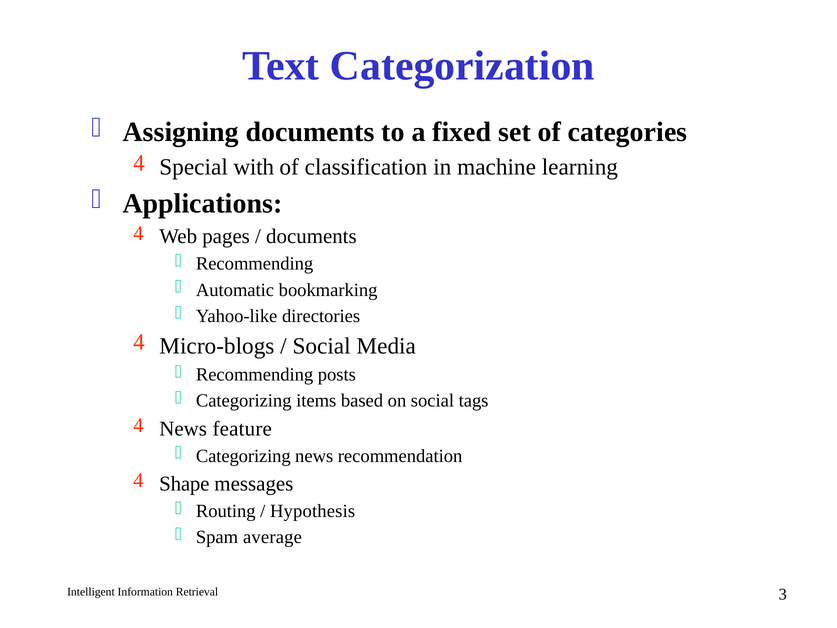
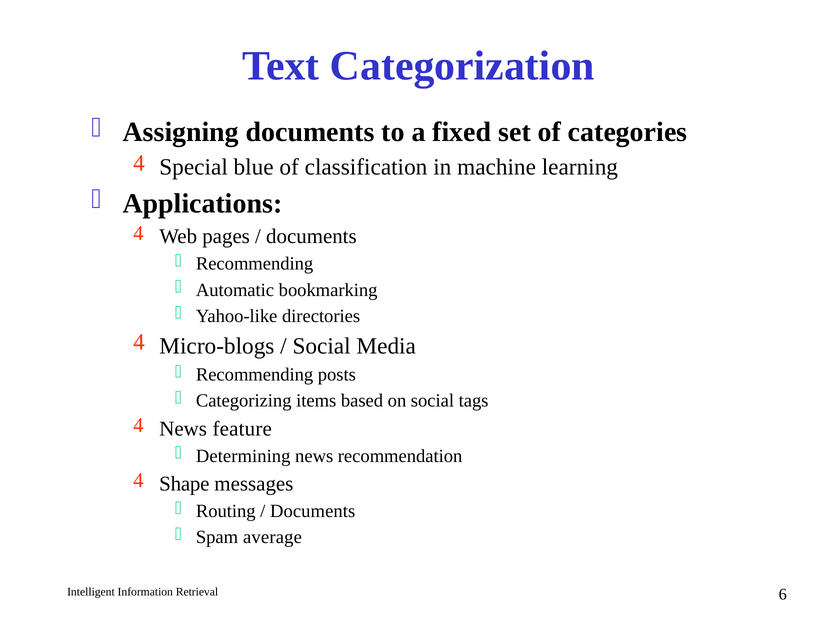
with: with -> blue
Categorizing at (243, 456): Categorizing -> Determining
Hypothesis at (313, 511): Hypothesis -> Documents
3: 3 -> 6
